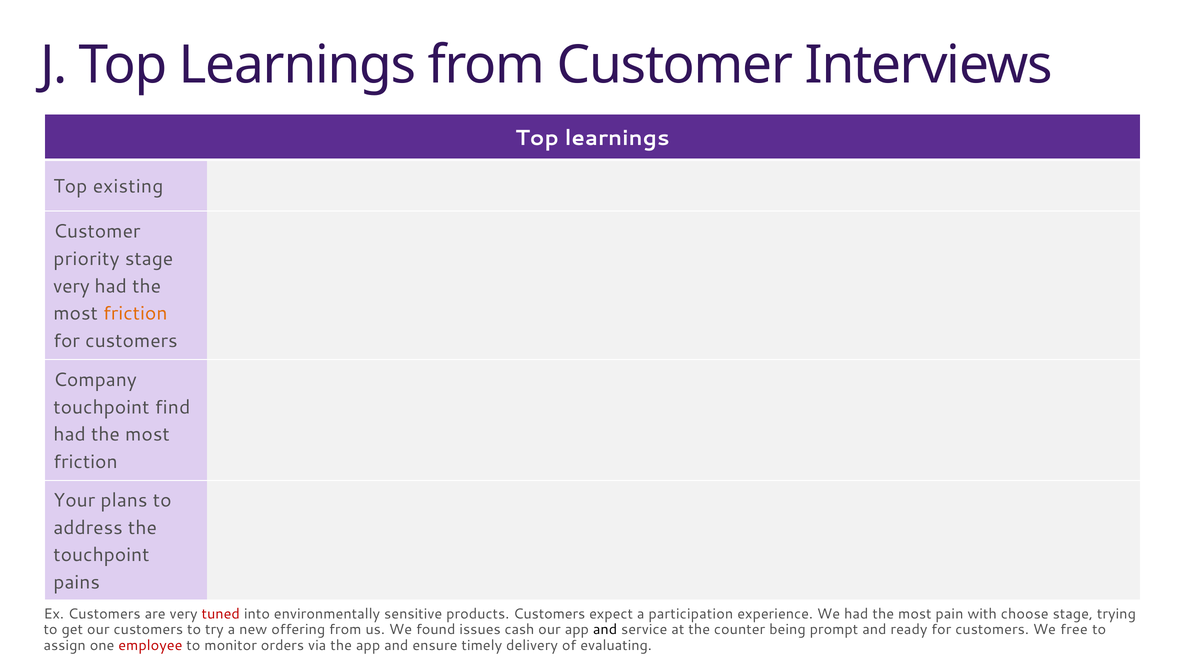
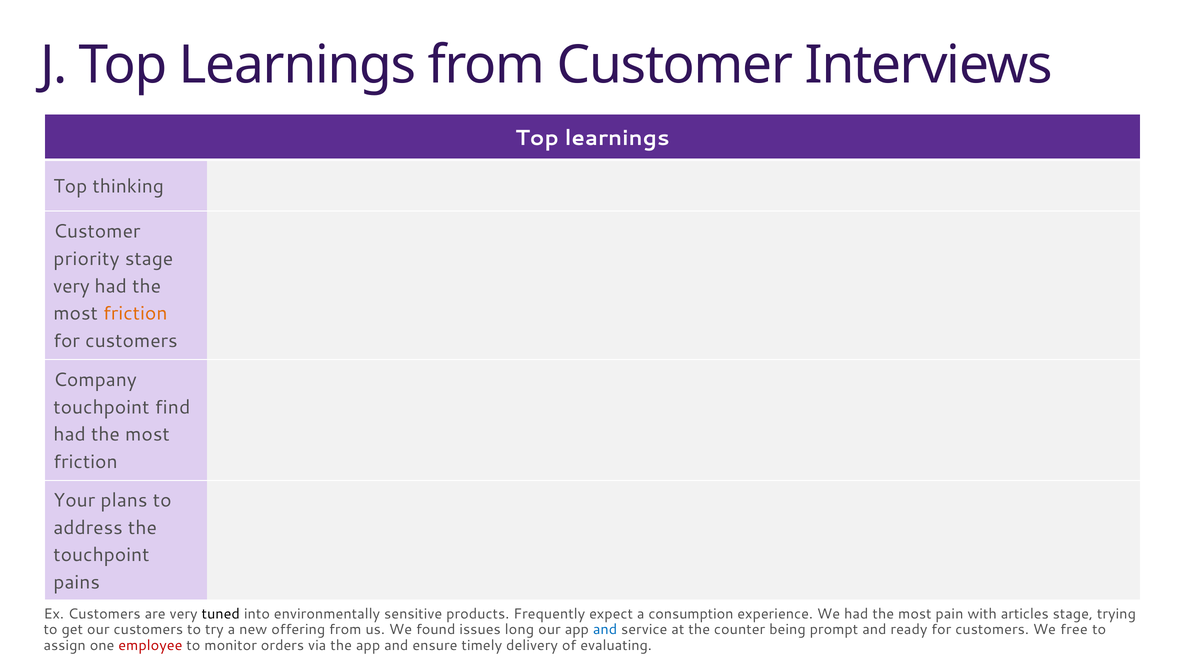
existing: existing -> thinking
tuned colour: red -> black
products Customers: Customers -> Frequently
participation: participation -> consumption
choose: choose -> articles
cash: cash -> long
and at (605, 630) colour: black -> blue
